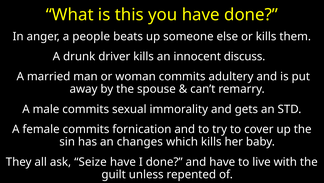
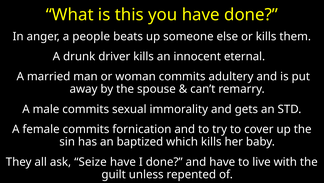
discuss: discuss -> eternal
changes: changes -> baptized
